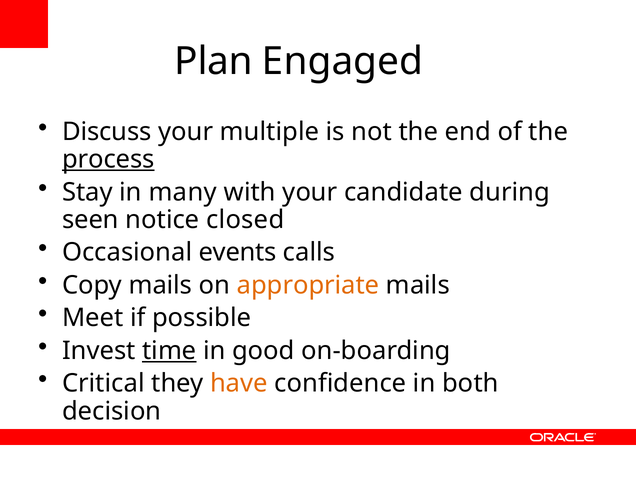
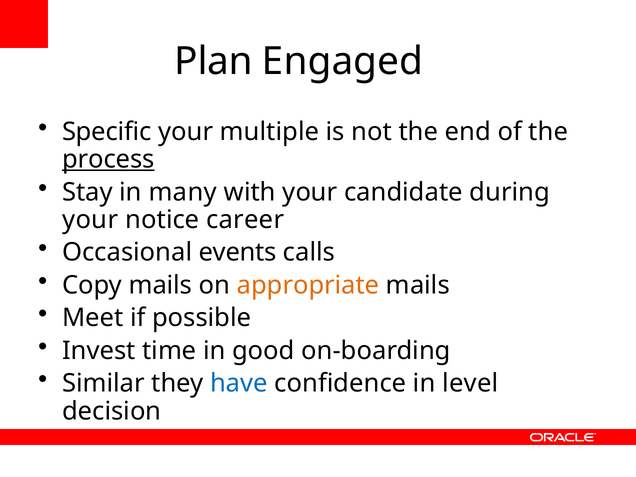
Discuss: Discuss -> Specific
seen at (90, 220): seen -> your
closed: closed -> career
time underline: present -> none
Critical: Critical -> Similar
have colour: orange -> blue
both: both -> level
